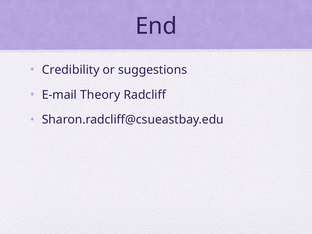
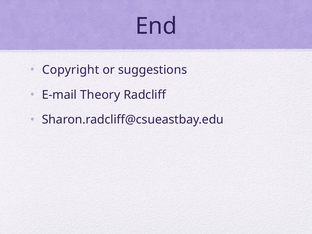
Credibility: Credibility -> Copyright
